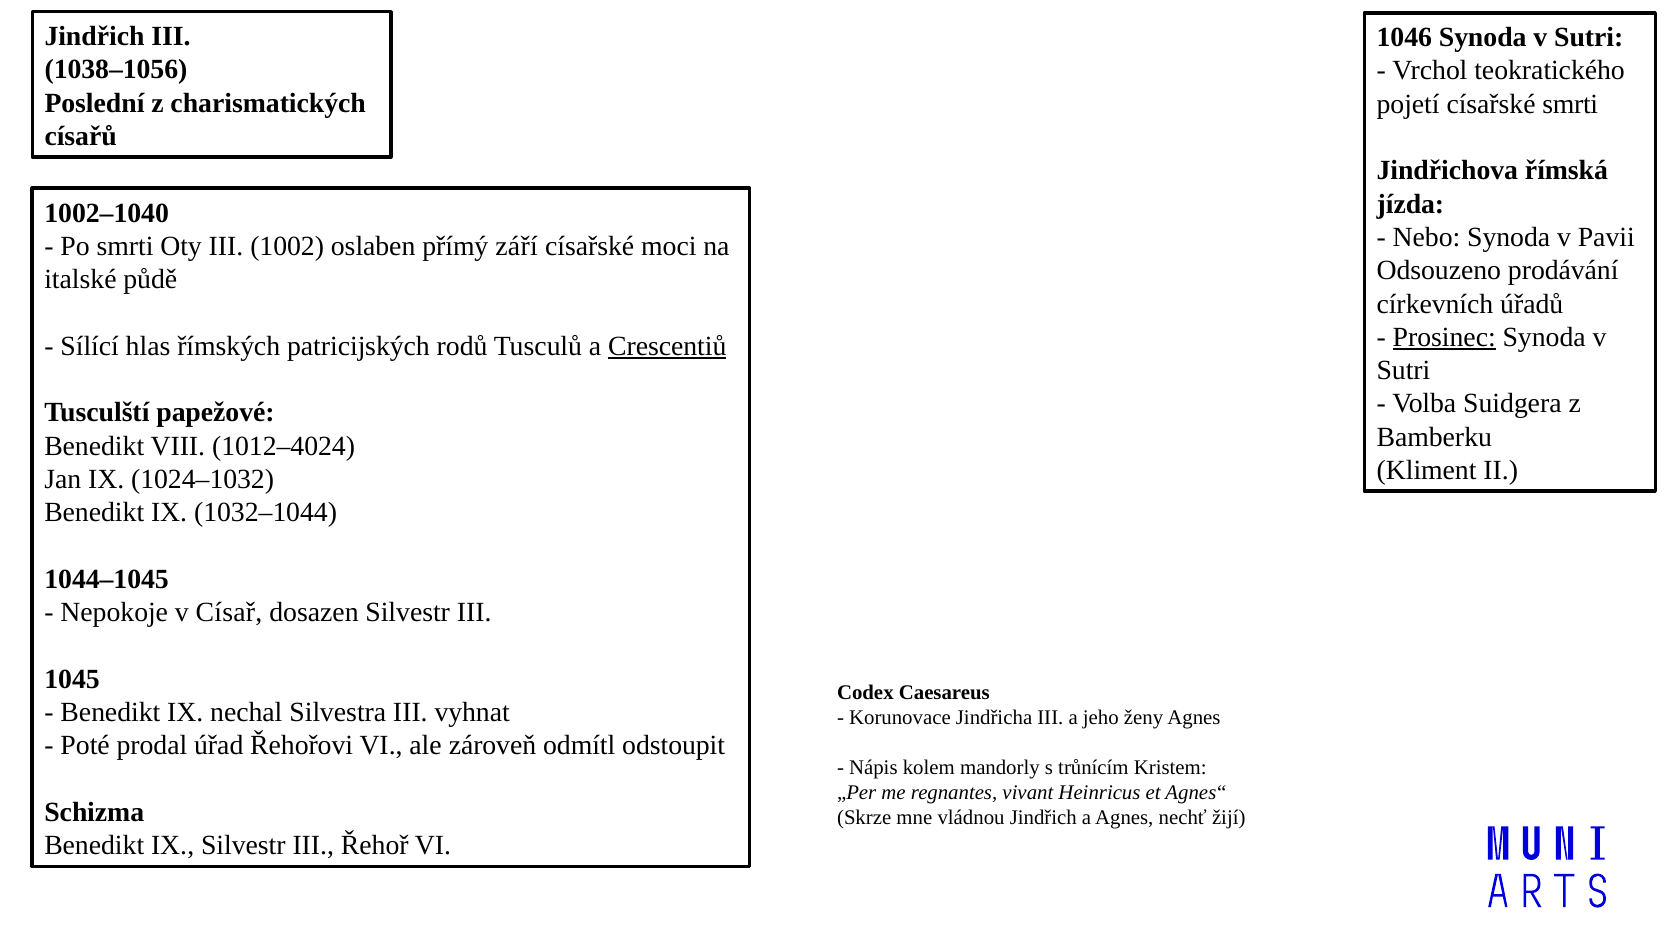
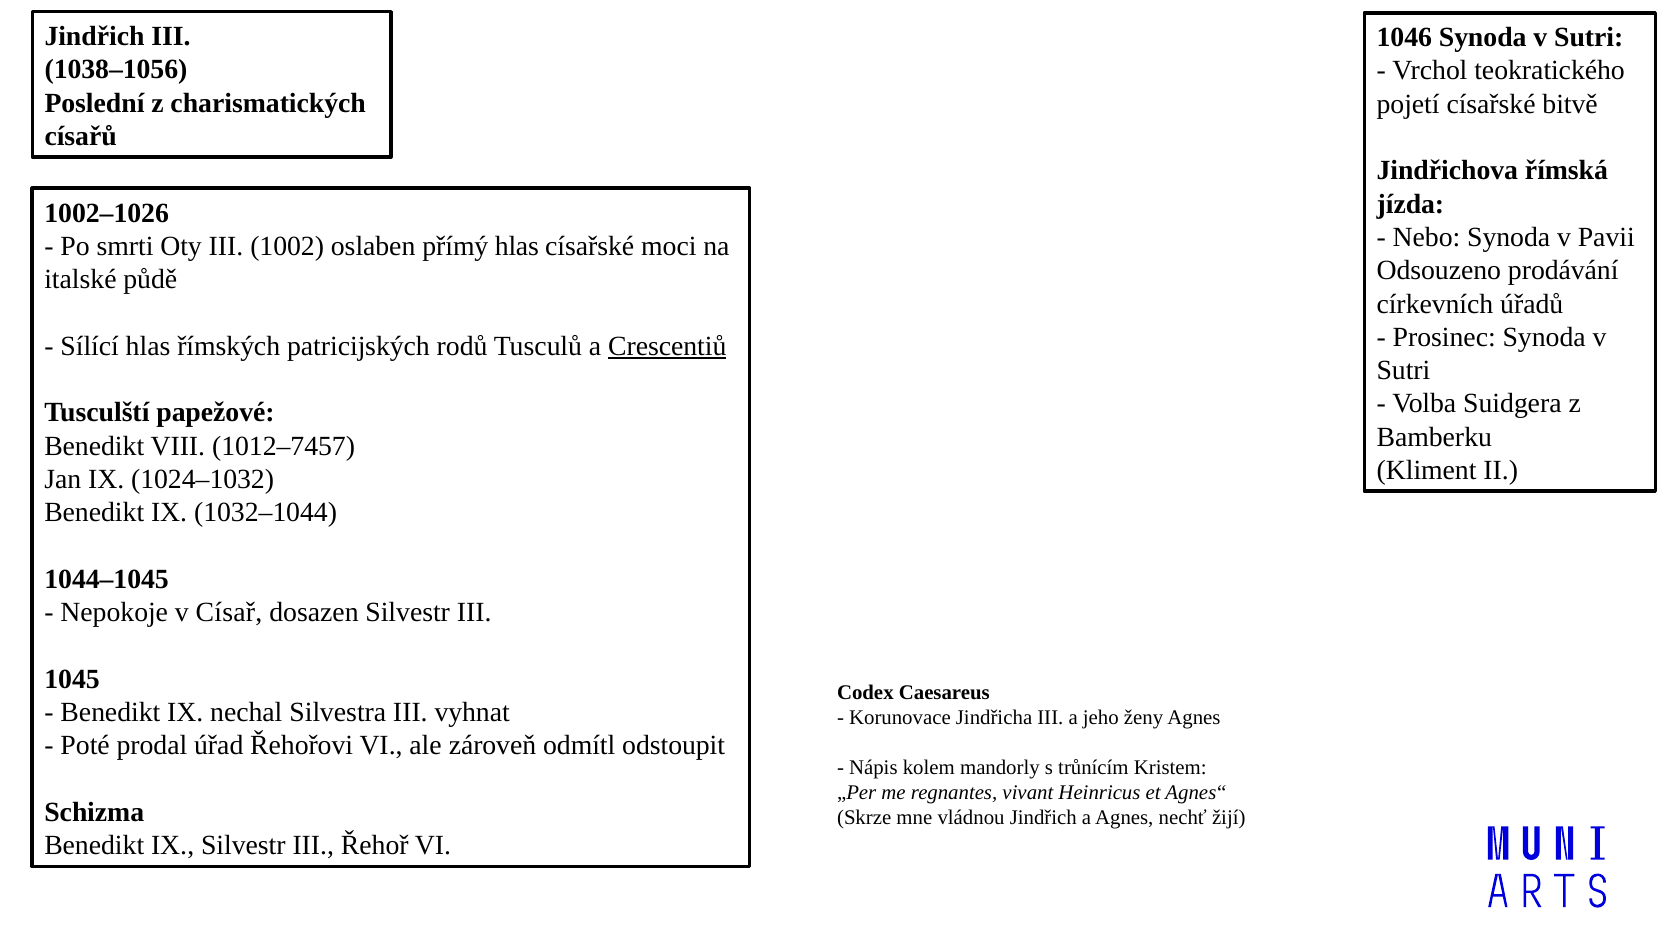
císařské smrti: smrti -> bitvě
1002–1040: 1002–1040 -> 1002–1026
přímý září: září -> hlas
Prosinec underline: present -> none
1012–4024: 1012–4024 -> 1012–7457
